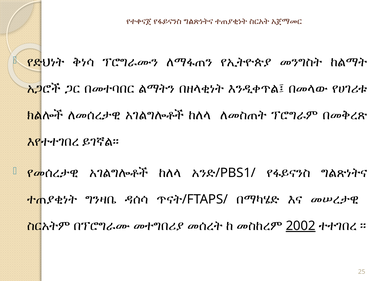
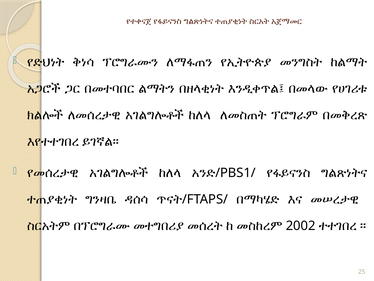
2002 underline: present -> none
